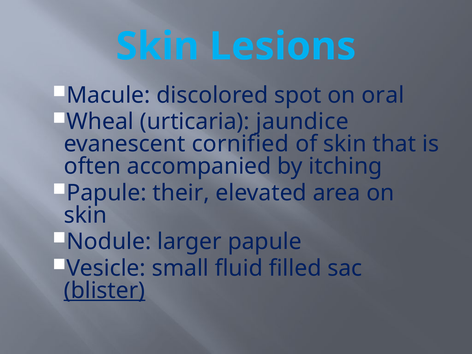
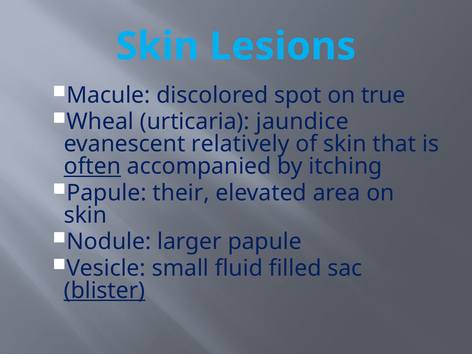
oral: oral -> true
cornified: cornified -> relatively
often underline: none -> present
